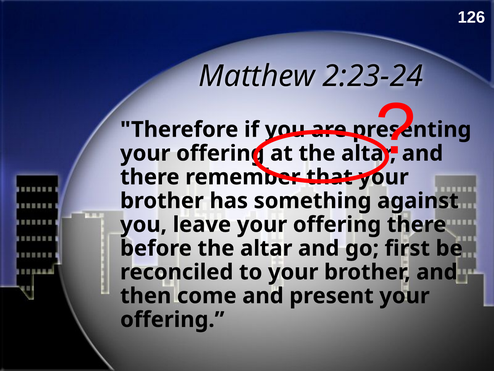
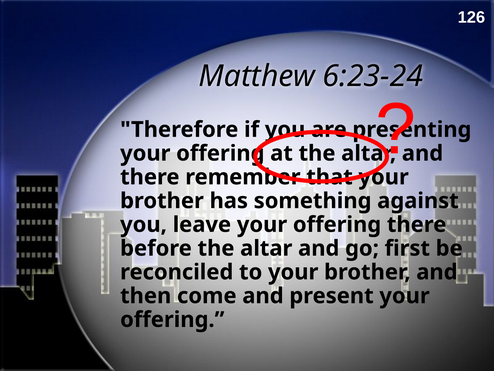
2:23-24: 2:23-24 -> 6:23-24
